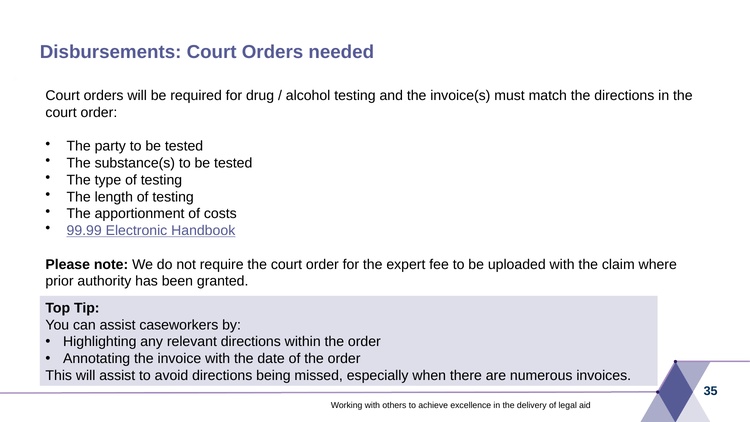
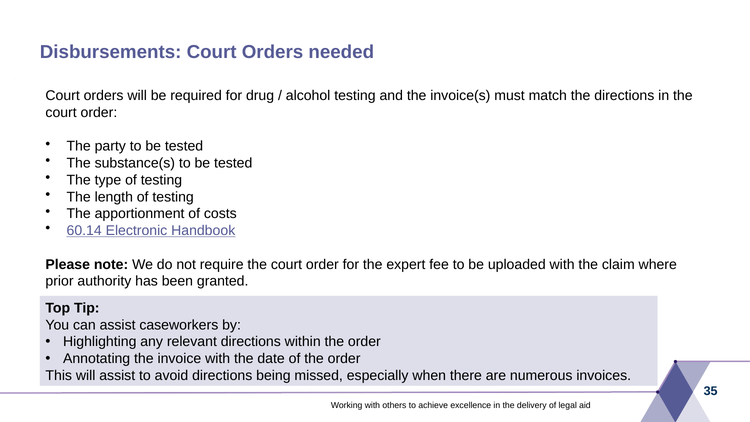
99.99: 99.99 -> 60.14
